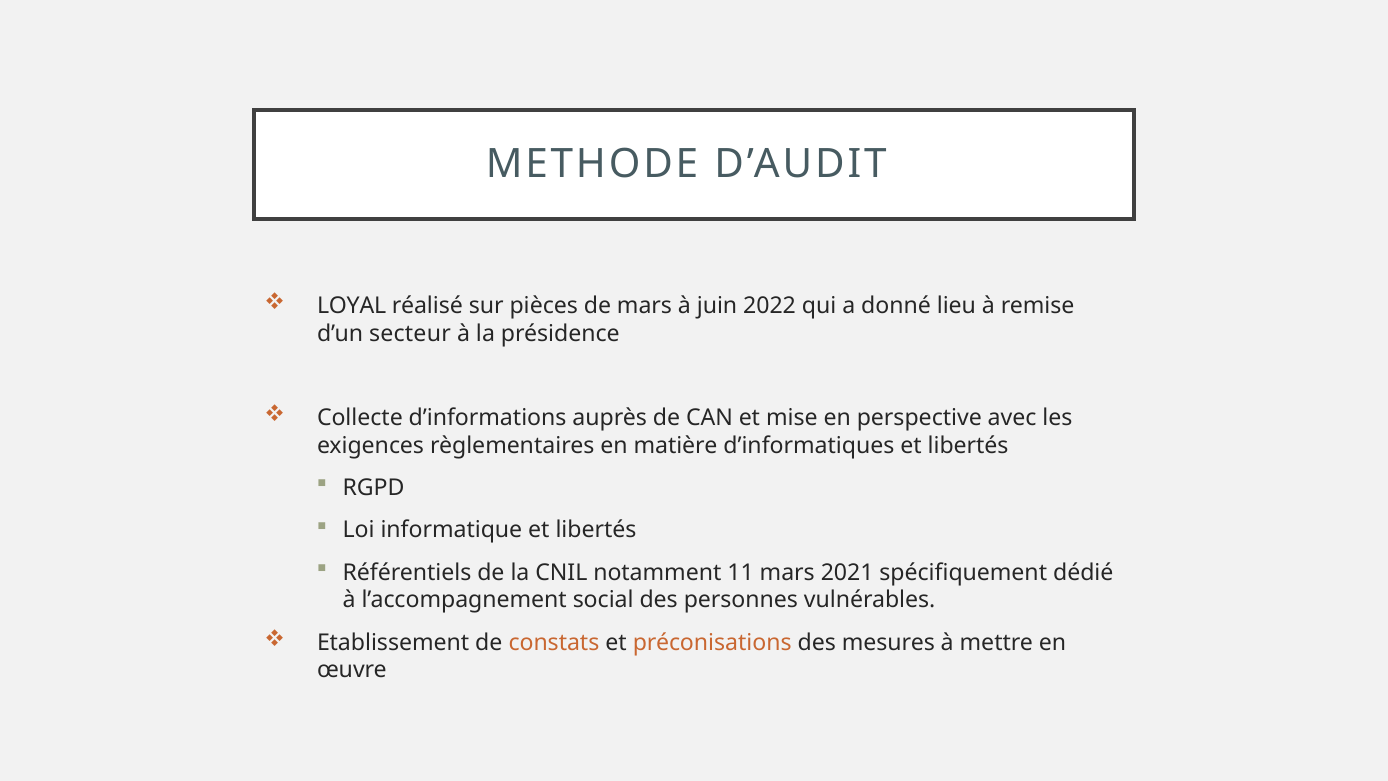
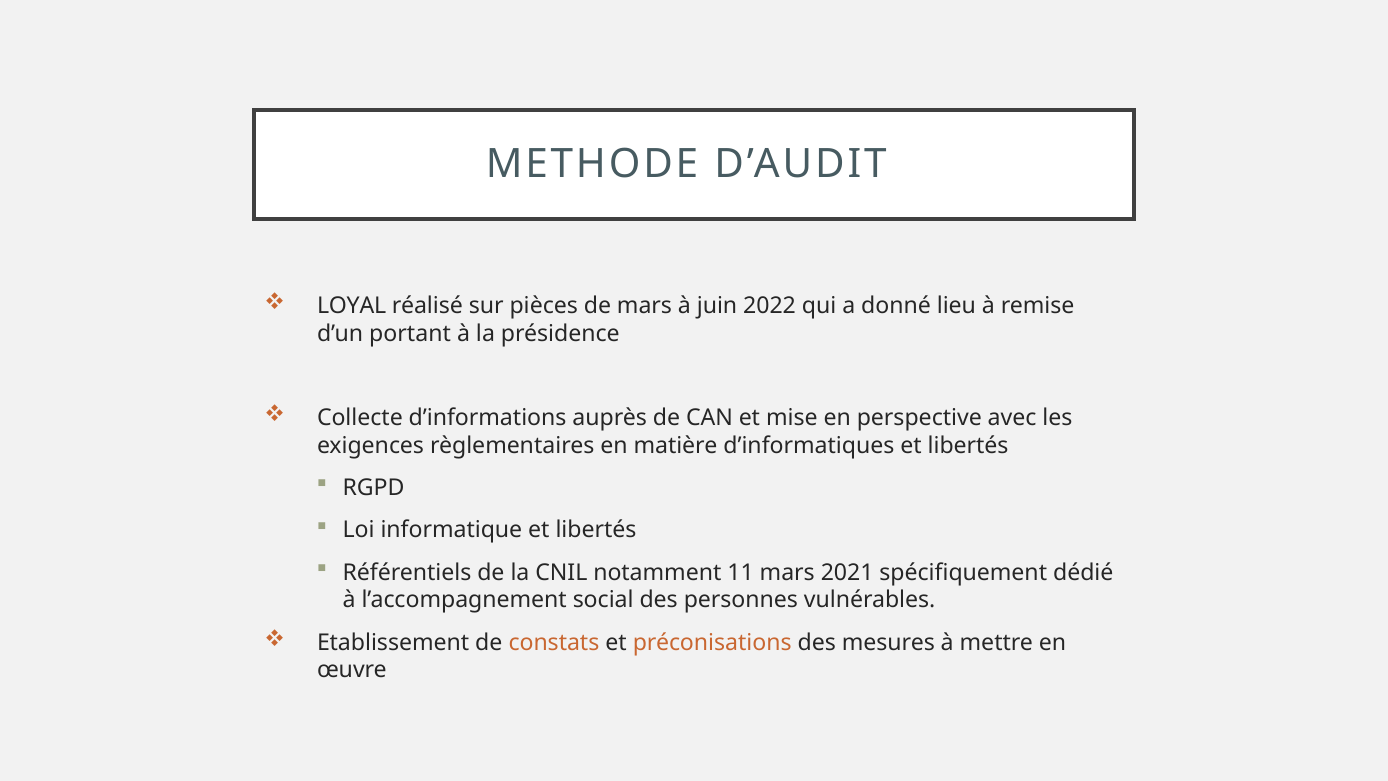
secteur: secteur -> portant
